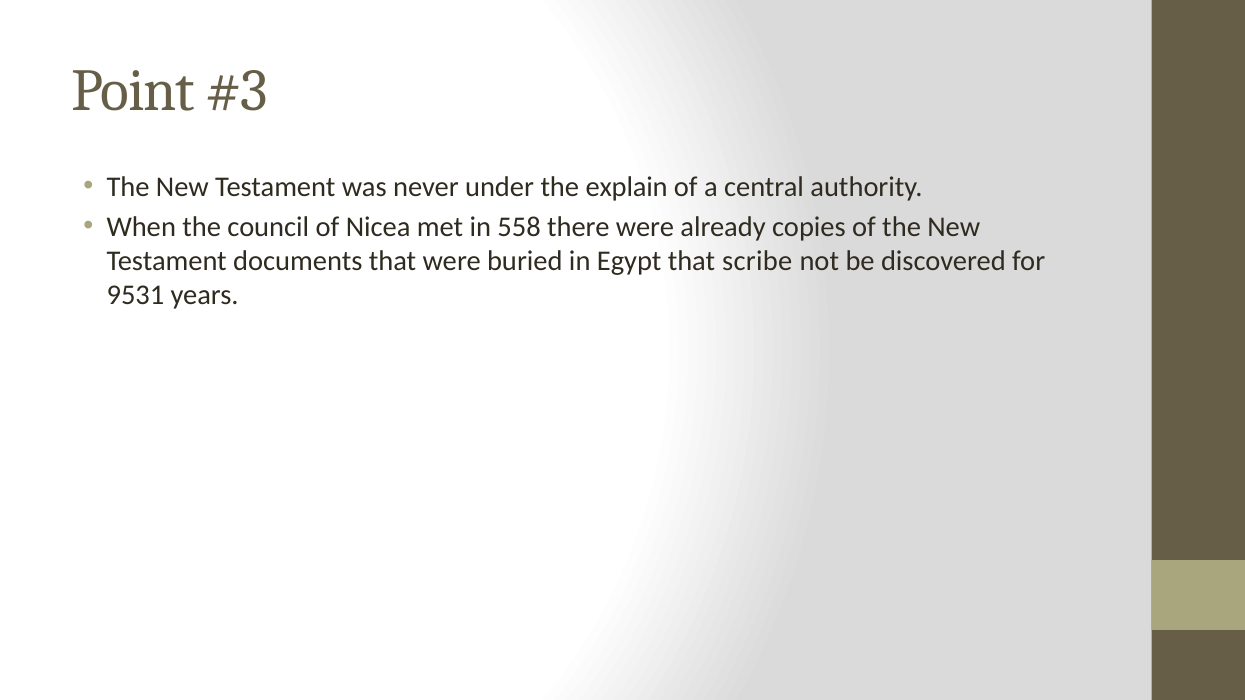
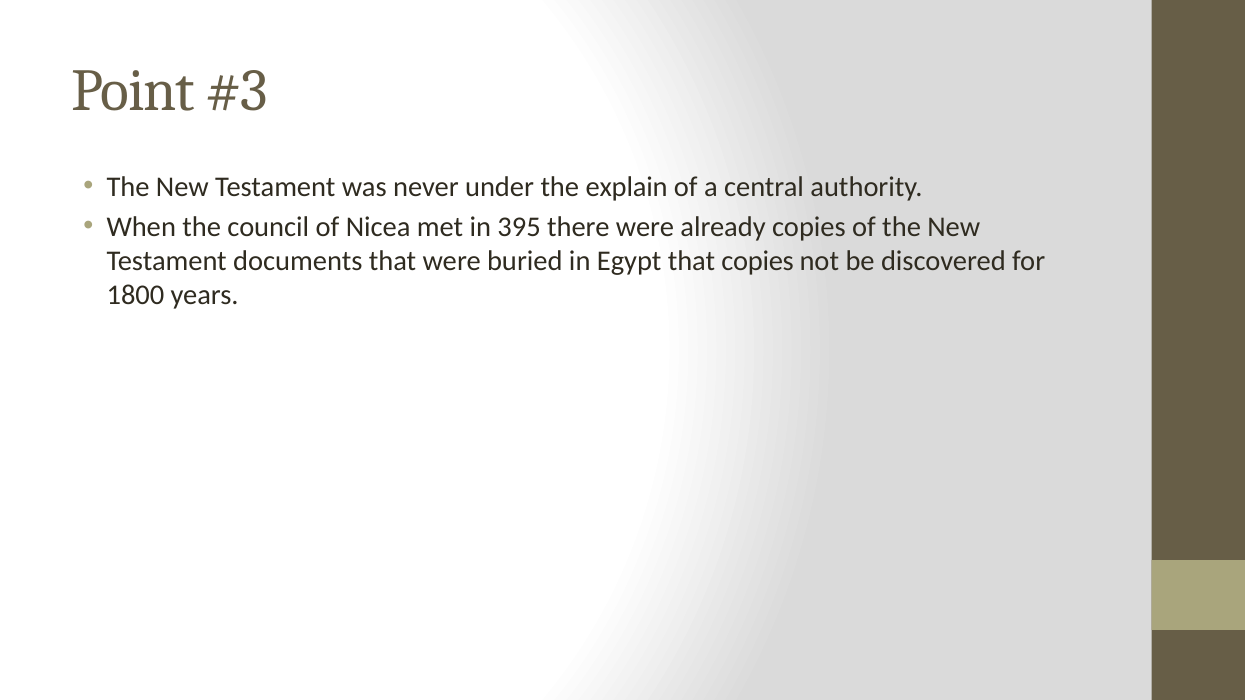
558: 558 -> 395
that scribe: scribe -> copies
9531: 9531 -> 1800
